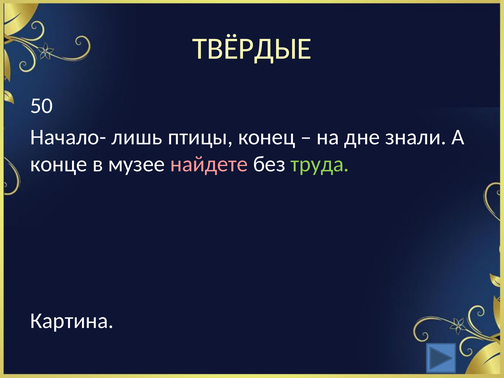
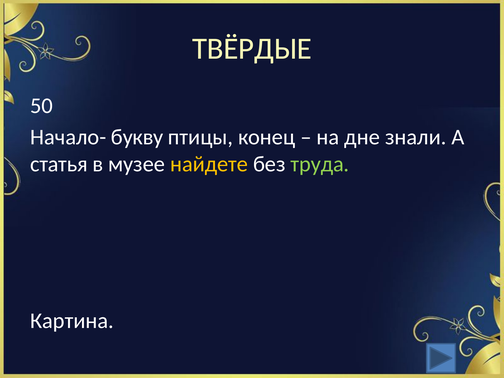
лишь: лишь -> букву
конце: конце -> статья
найдете colour: pink -> yellow
